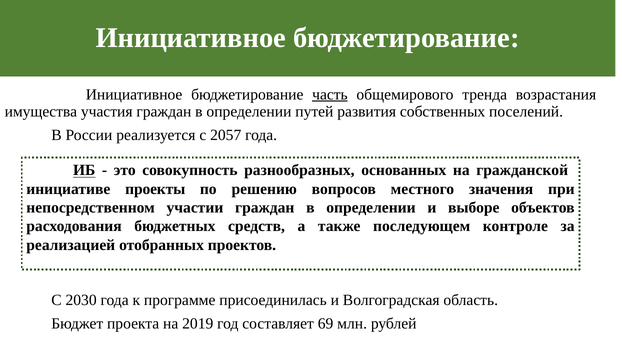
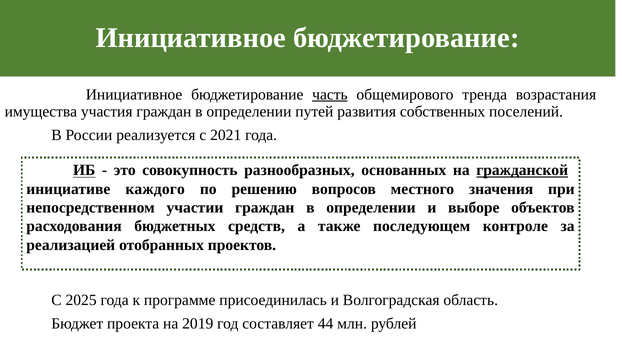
2057: 2057 -> 2021
гражданской underline: none -> present
проекты: проекты -> каждого
2030: 2030 -> 2025
69: 69 -> 44
